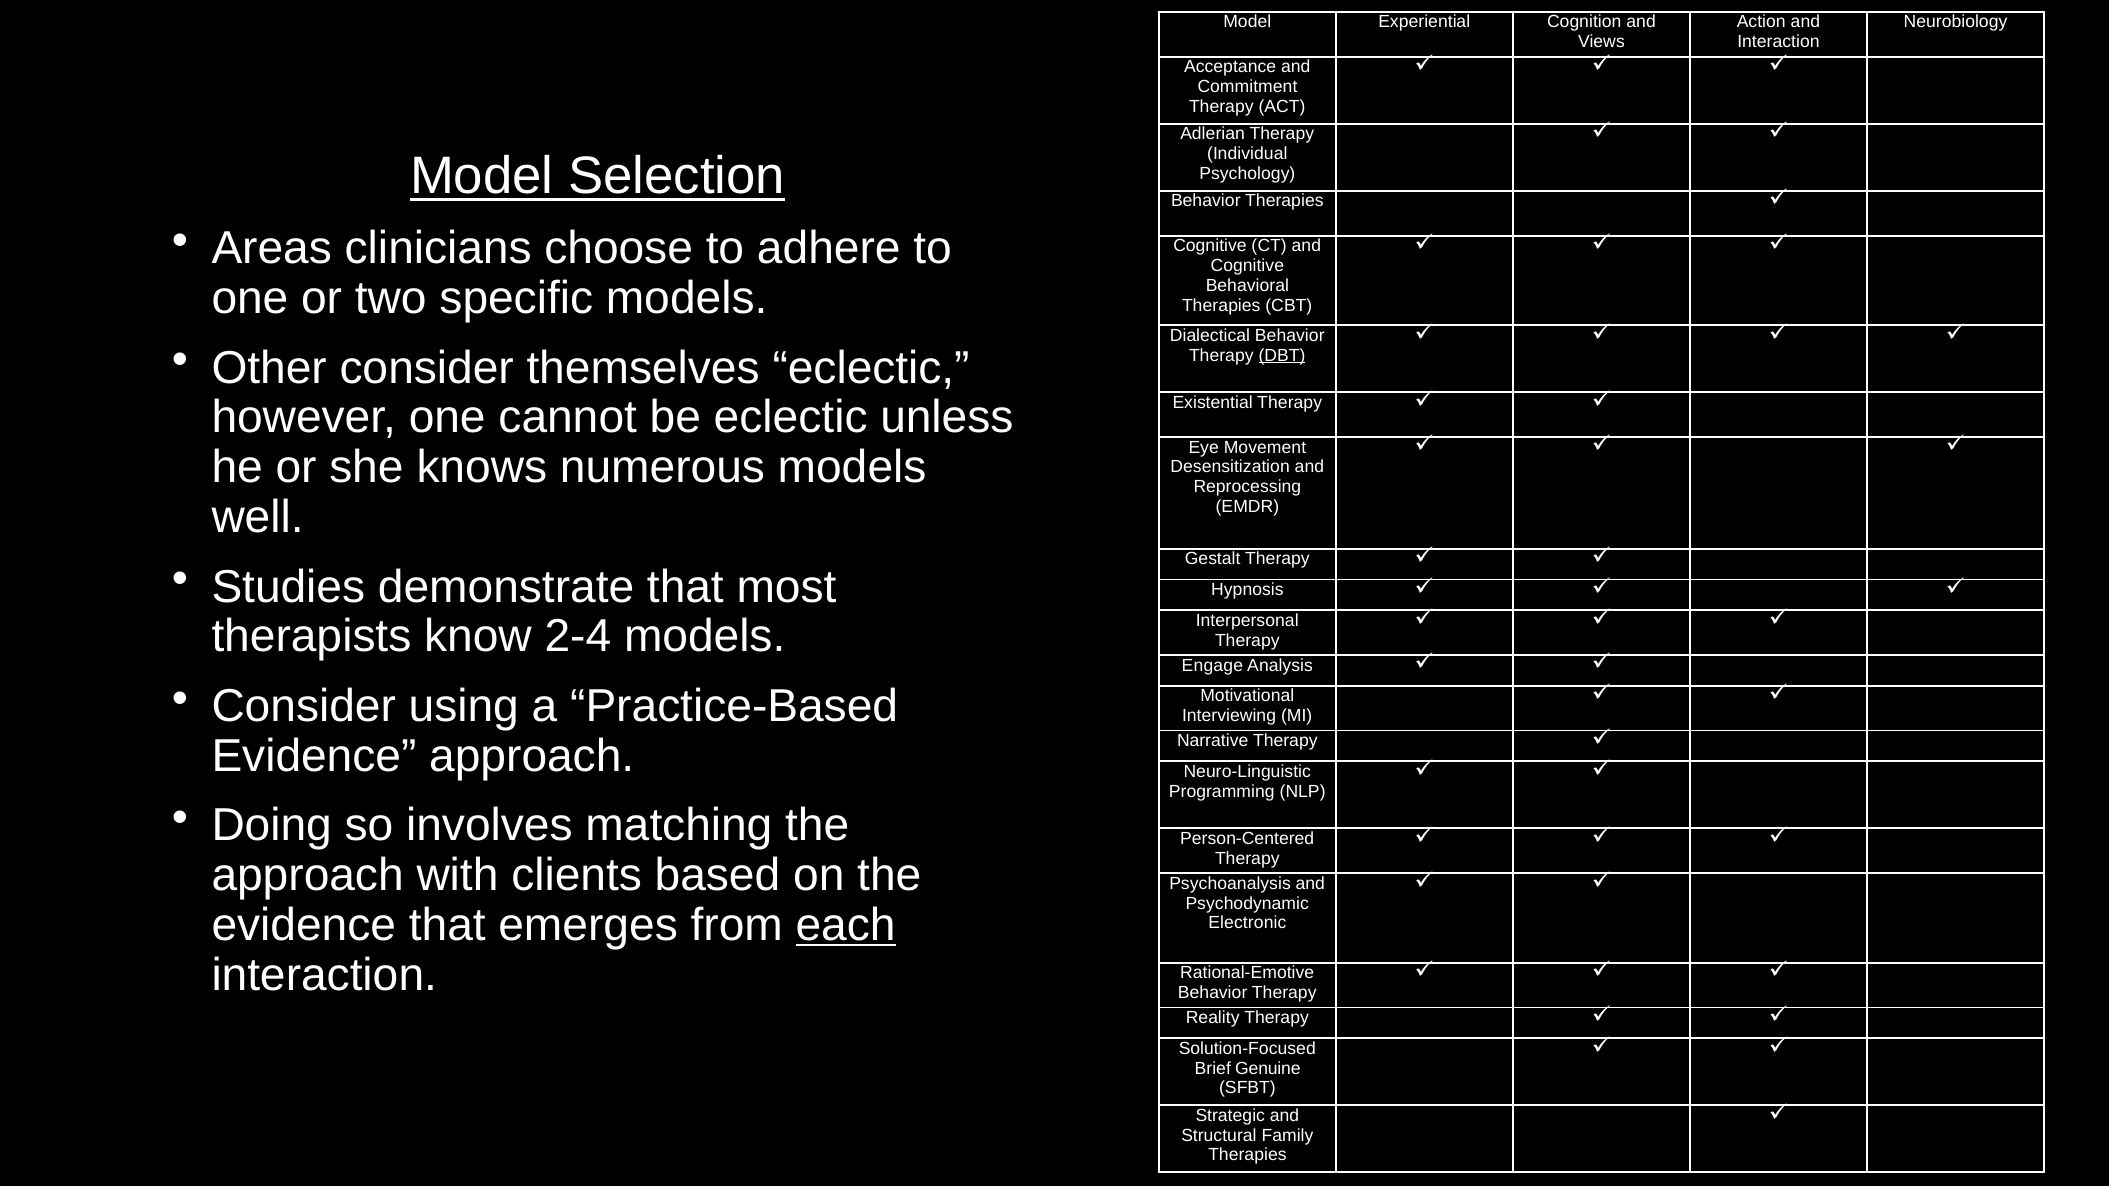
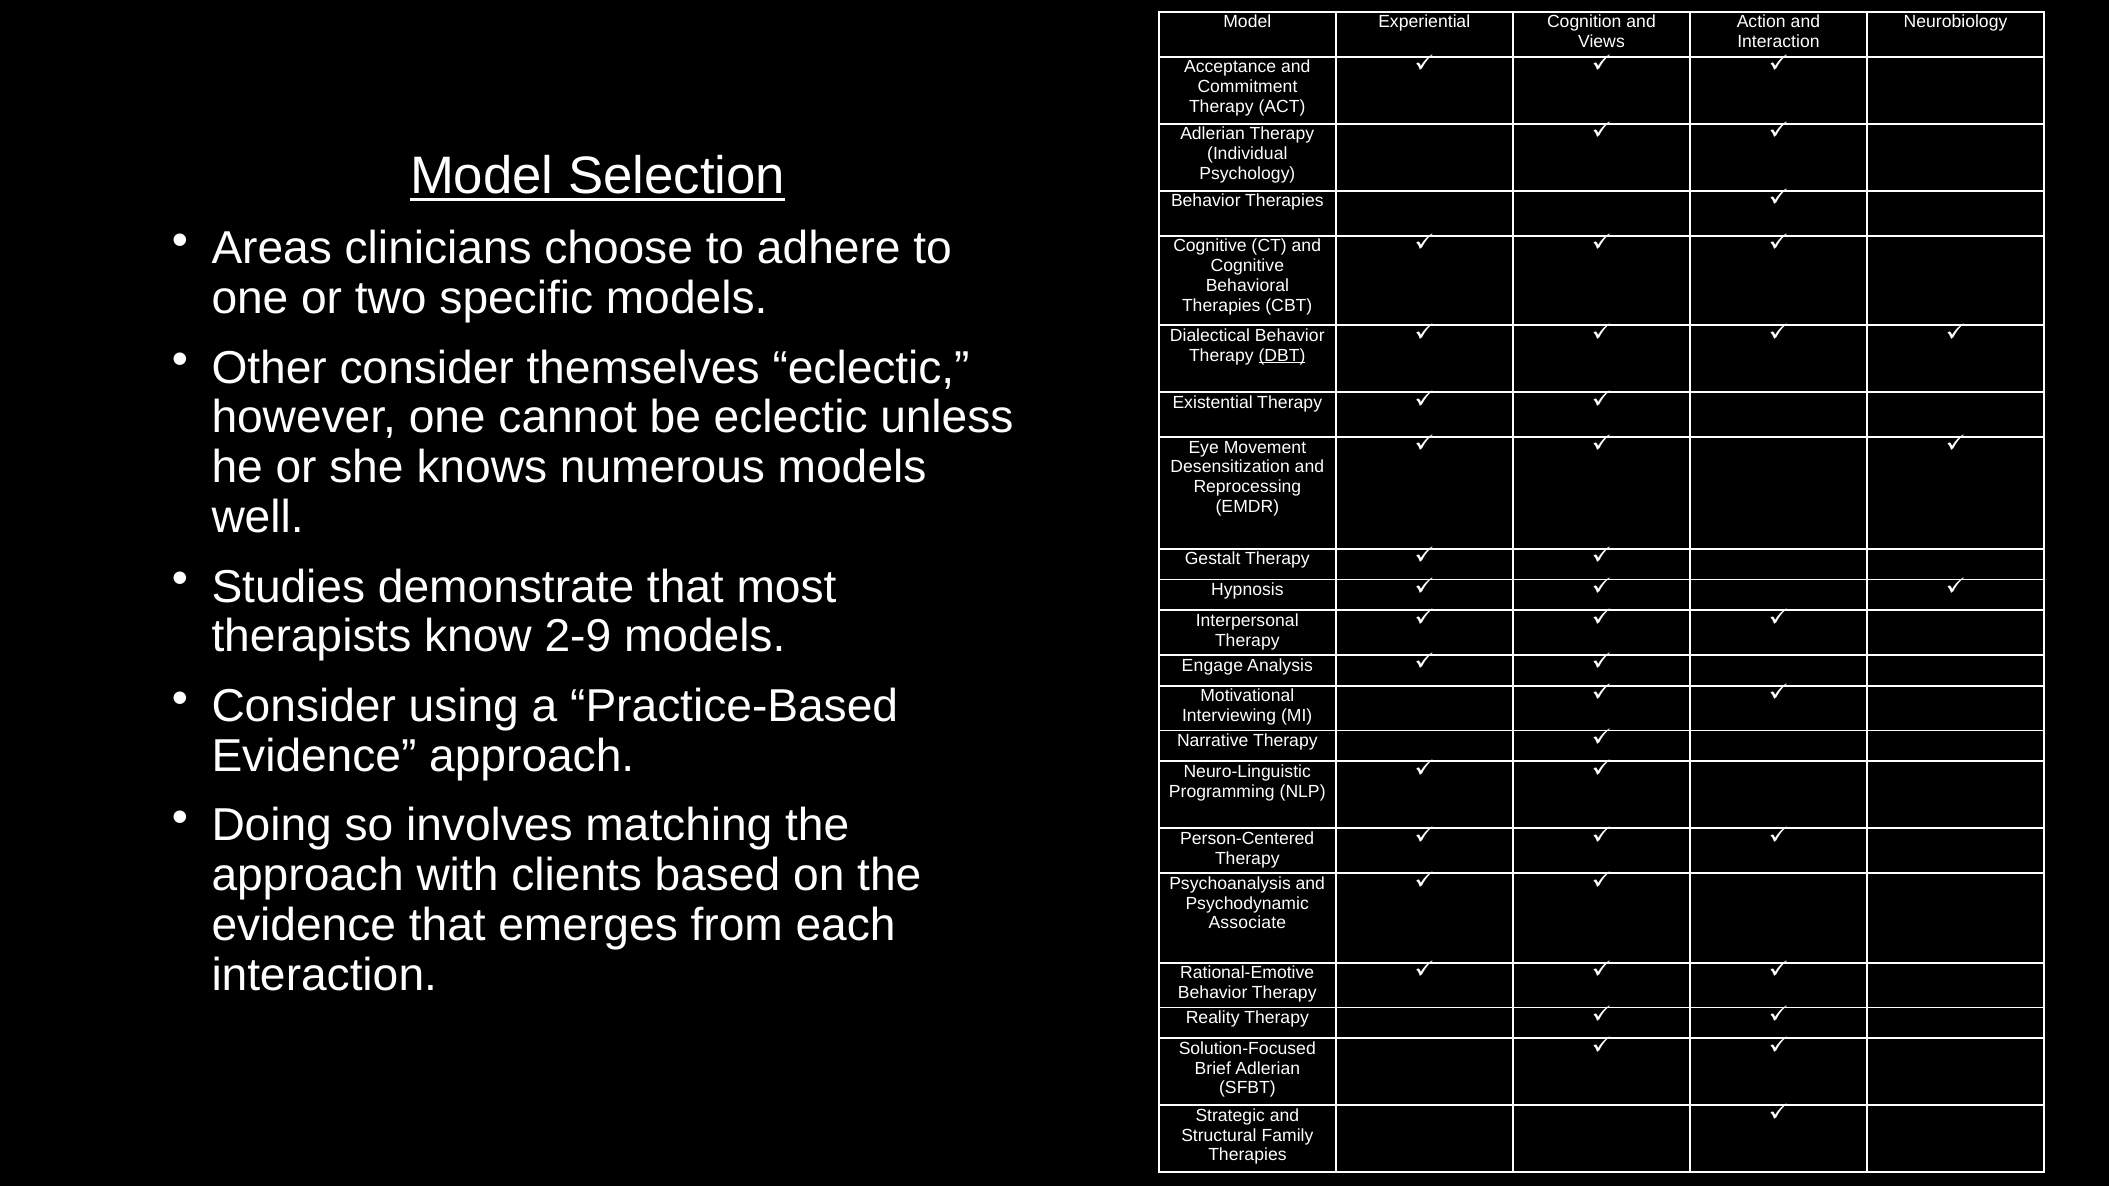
2-4: 2-4 -> 2-9
each underline: present -> none
Electronic: Electronic -> Associate
Brief Genuine: Genuine -> Adlerian
